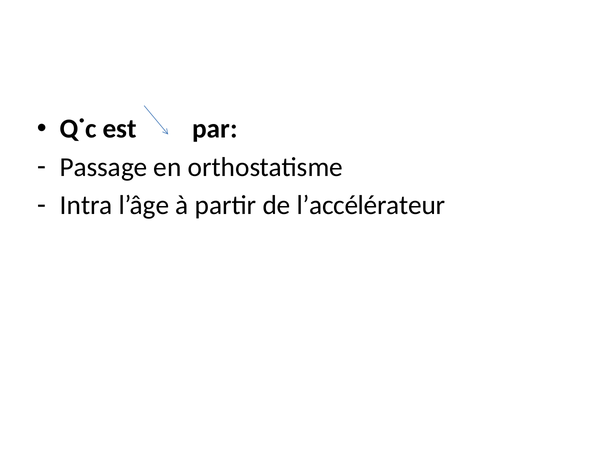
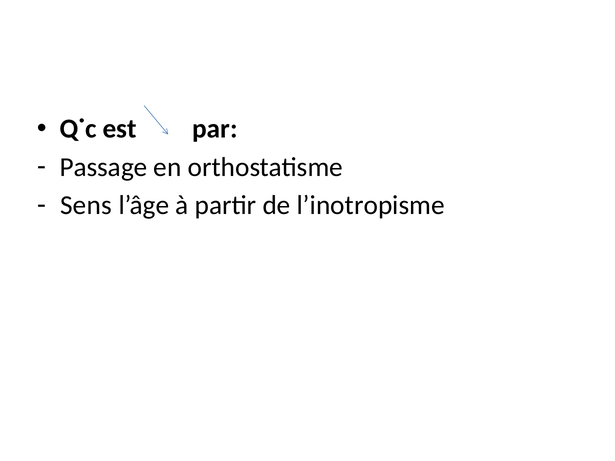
Intra: Intra -> Sens
l’accélérateur: l’accélérateur -> l’inotropisme
